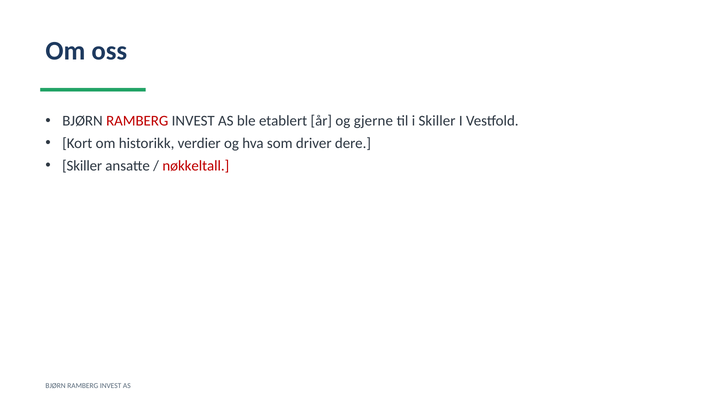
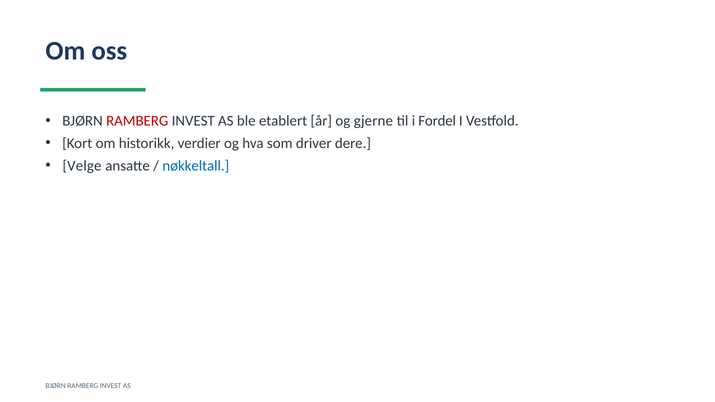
i Skiller: Skiller -> Fordel
Skiller at (82, 166): Skiller -> Velge
nøkkeltall colour: red -> blue
